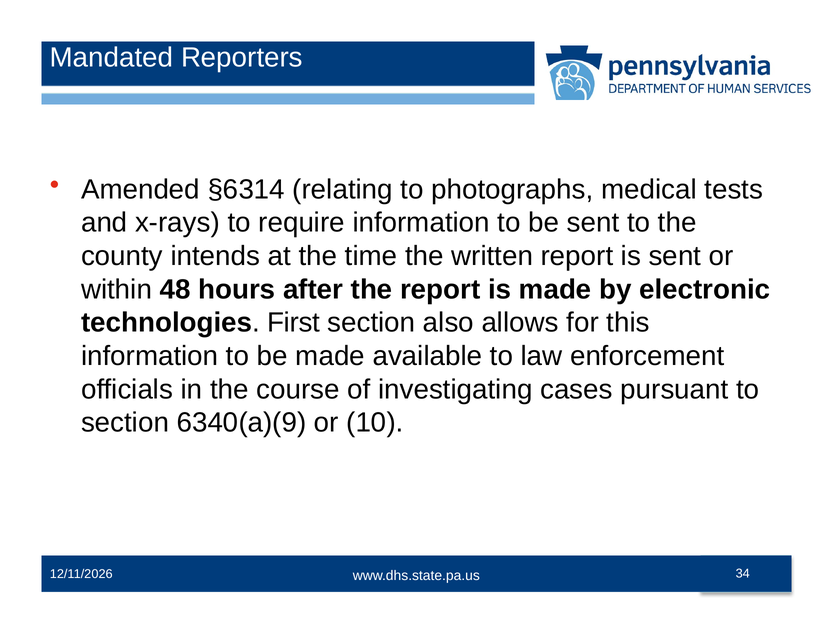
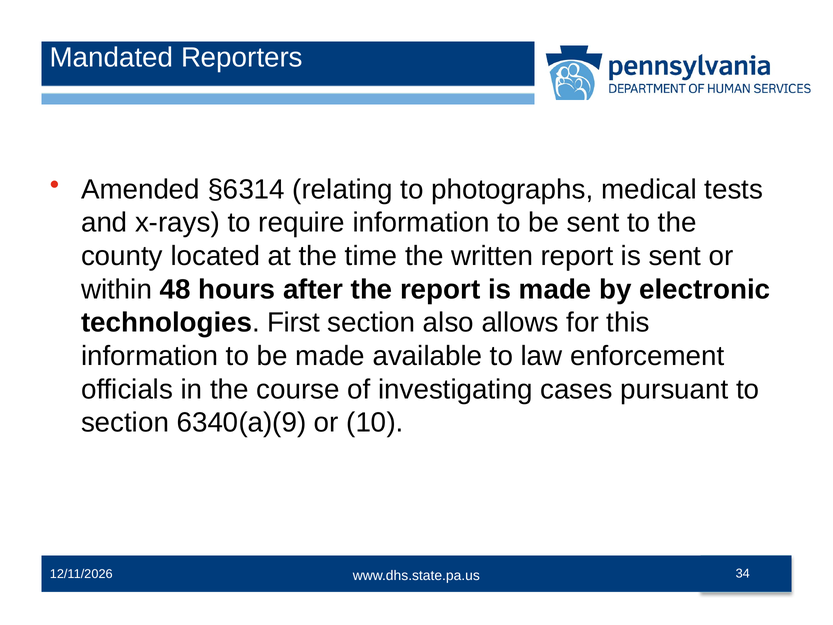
intends: intends -> located
